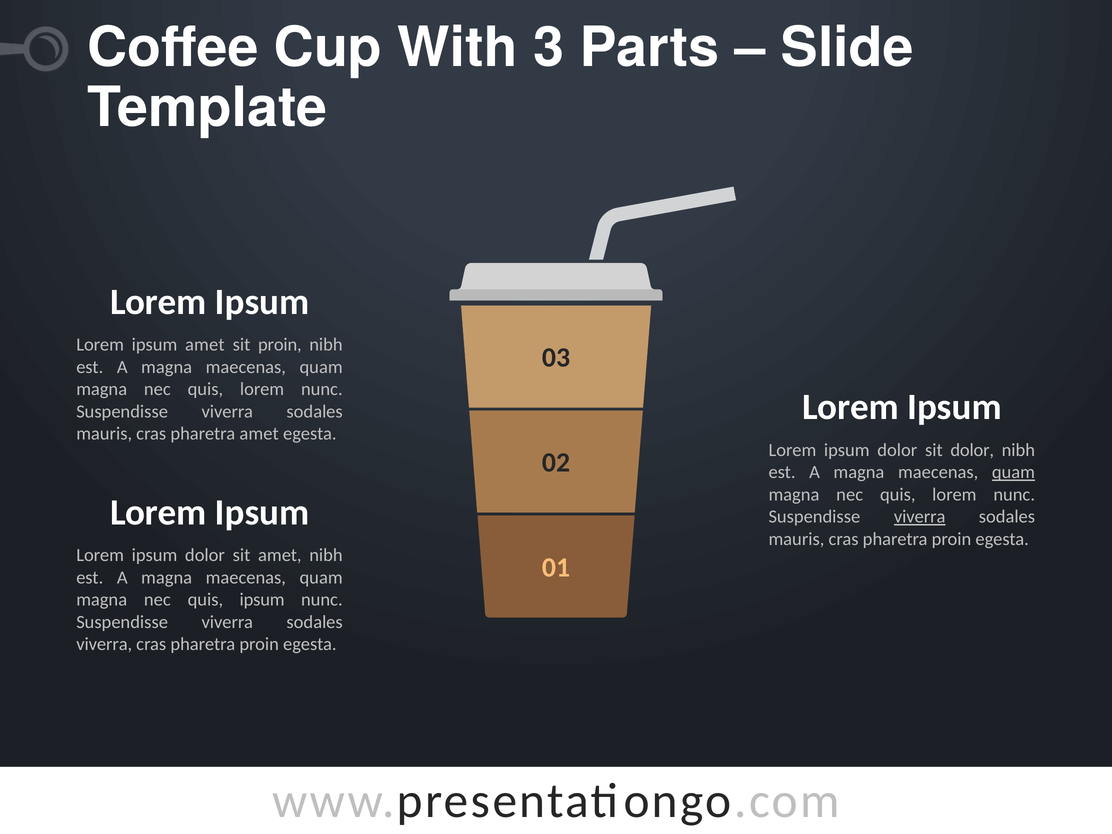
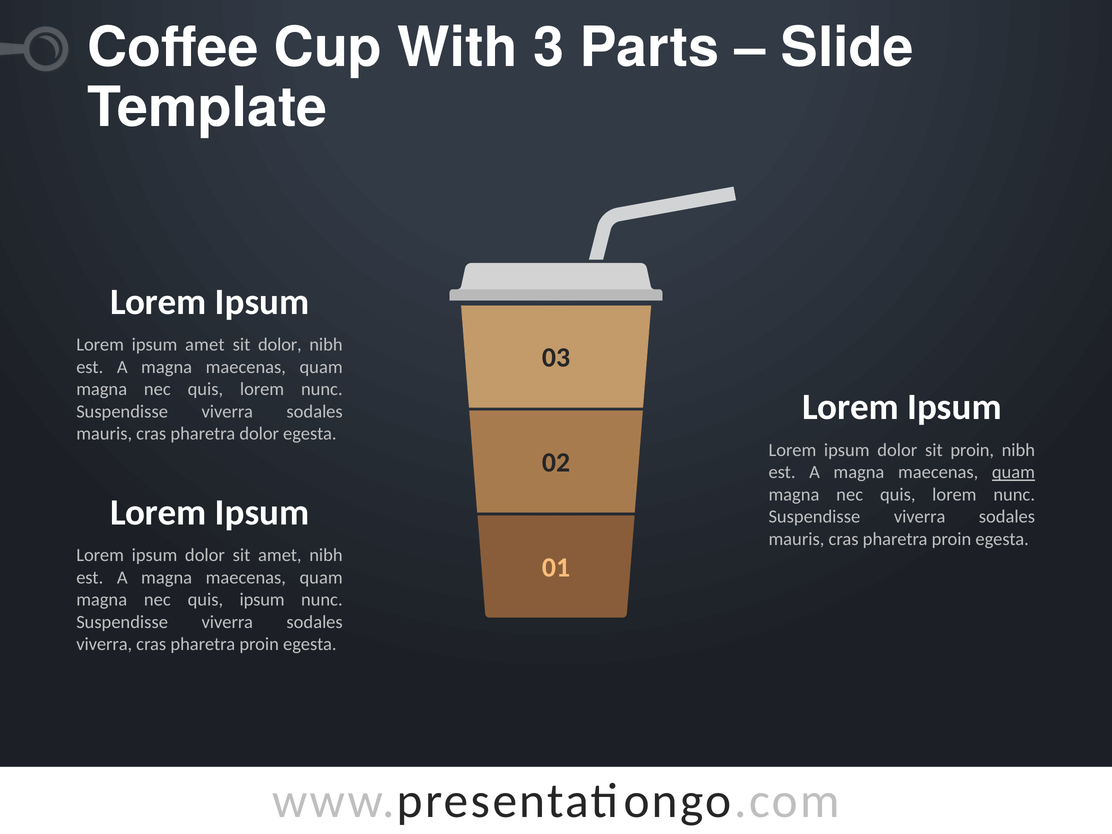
sit proin: proin -> dolor
pharetra amet: amet -> dolor
sit dolor: dolor -> proin
viverra at (920, 517) underline: present -> none
